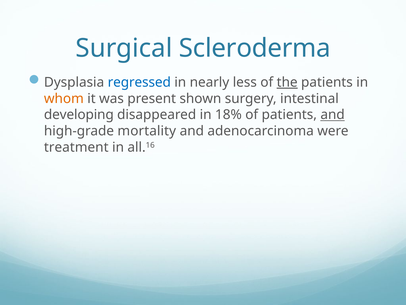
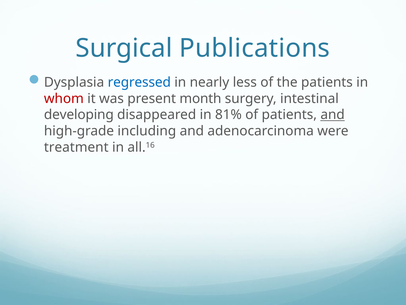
Scleroderma: Scleroderma -> Publications
the underline: present -> none
whom colour: orange -> red
shown: shown -> month
18%: 18% -> 81%
mortality: mortality -> including
